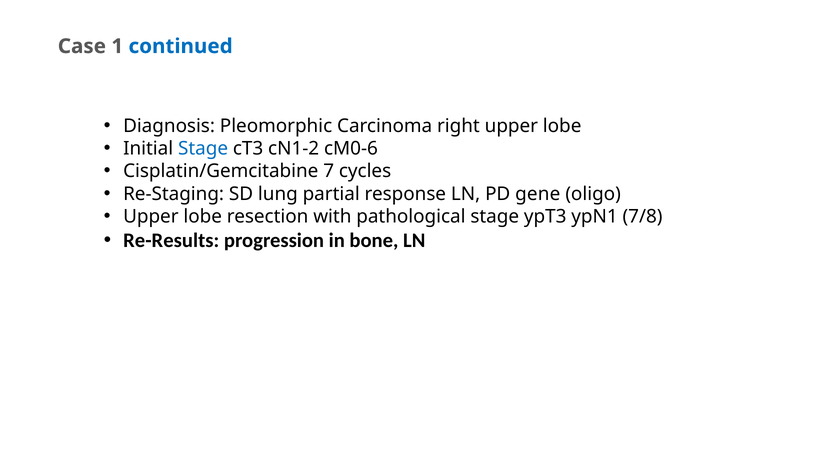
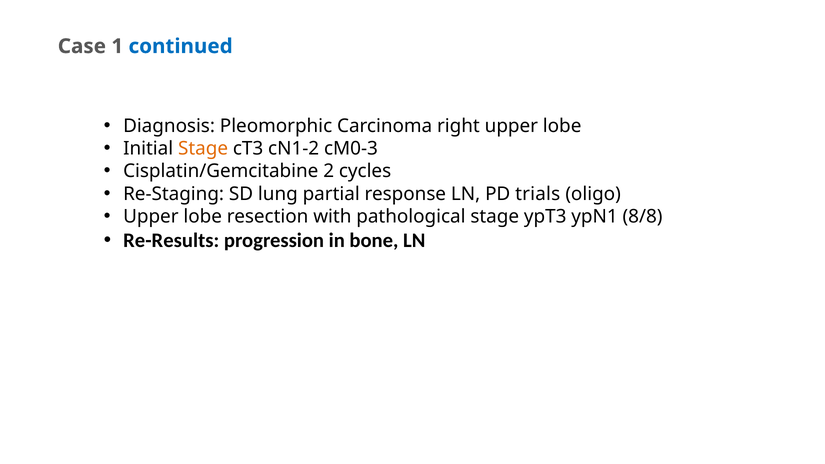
Stage at (203, 149) colour: blue -> orange
cM0-6: cM0-6 -> cM0-3
7: 7 -> 2
gene: gene -> trials
7/8: 7/8 -> 8/8
